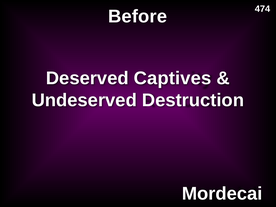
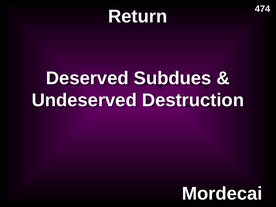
Before: Before -> Return
Captives: Captives -> Subdues
